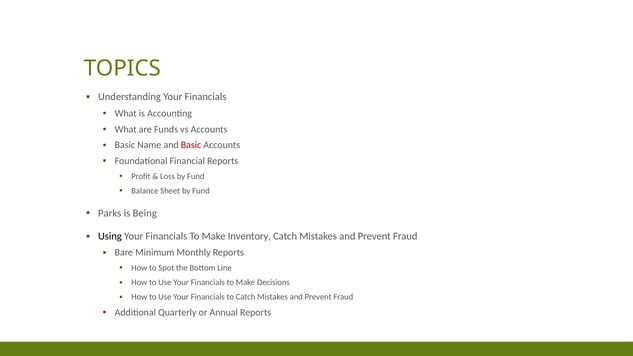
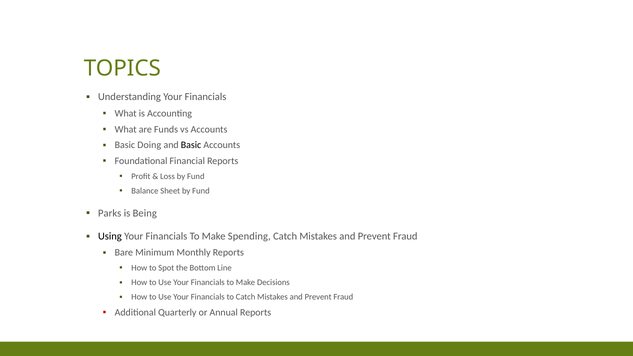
Name: Name -> Doing
Basic at (191, 145) colour: red -> black
Inventory: Inventory -> Spending
